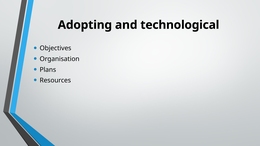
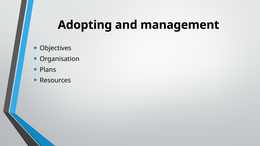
technological: technological -> management
